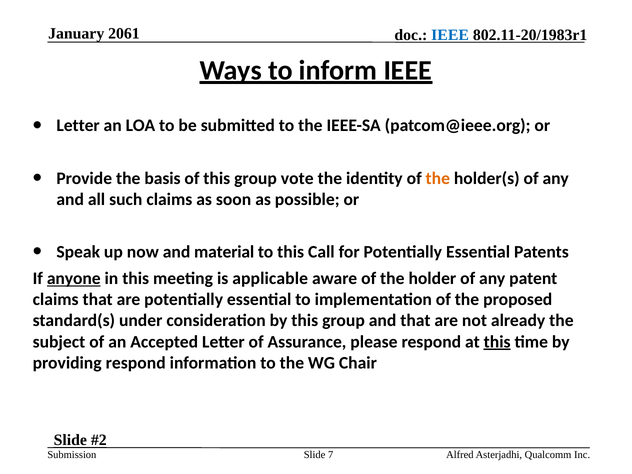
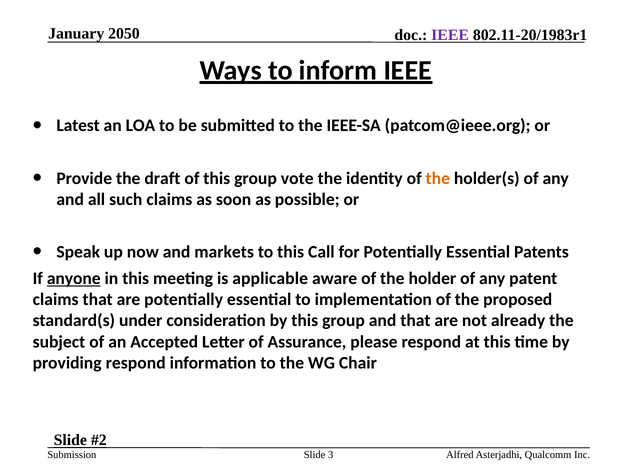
2061: 2061 -> 2050
IEEE at (450, 35) colour: blue -> purple
Letter at (78, 126): Letter -> Latest
basis: basis -> draft
material: material -> markets
this at (497, 342) underline: present -> none
7: 7 -> 3
